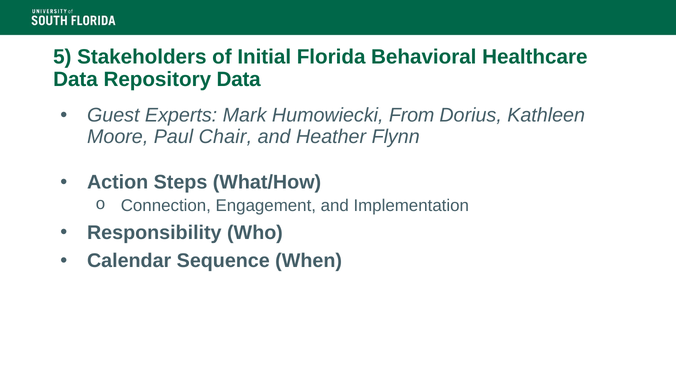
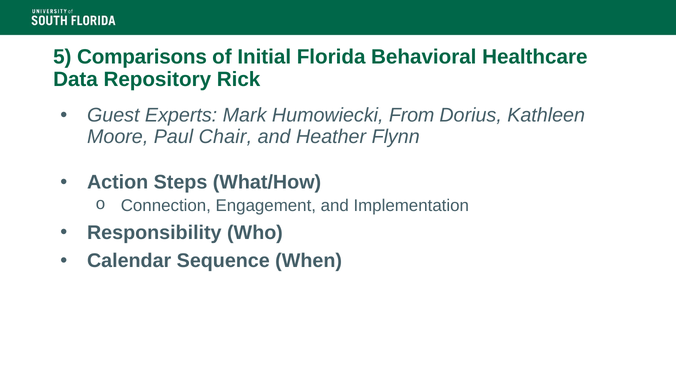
Stakeholders: Stakeholders -> Comparisons
Repository Data: Data -> Rick
